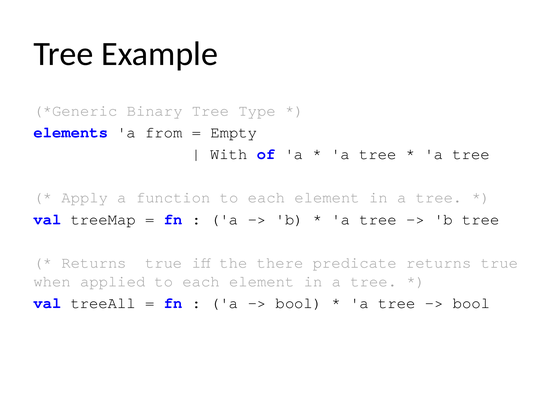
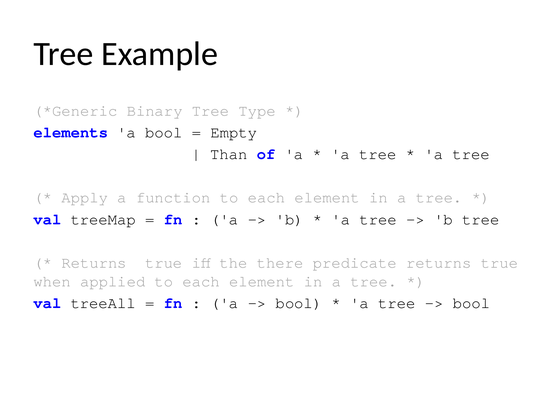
a from: from -> bool
With: With -> Than
